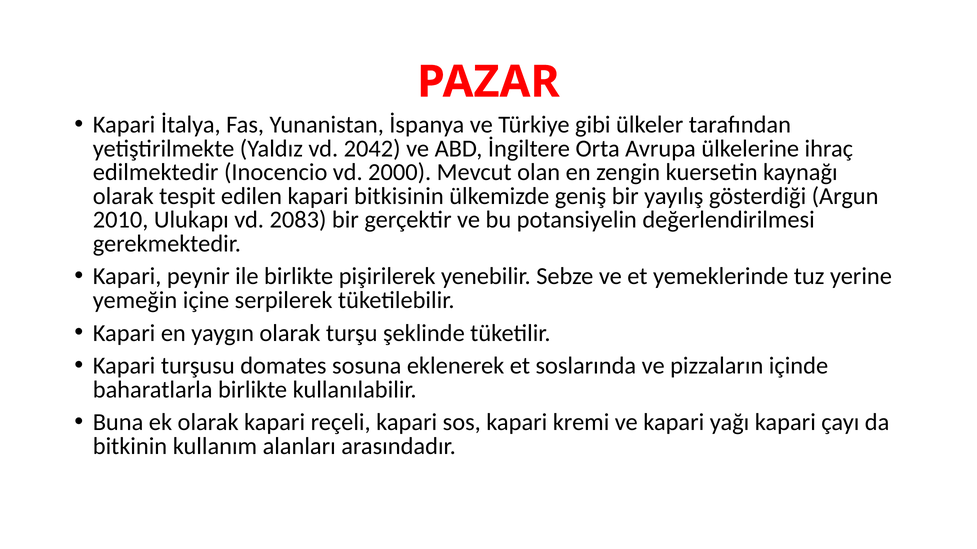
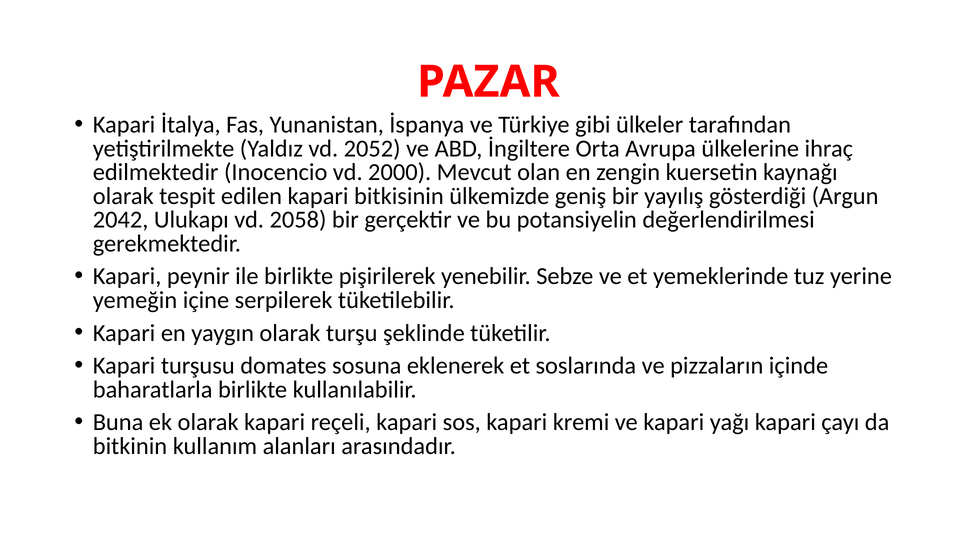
2042: 2042 -> 2052
2010: 2010 -> 2042
2083: 2083 -> 2058
